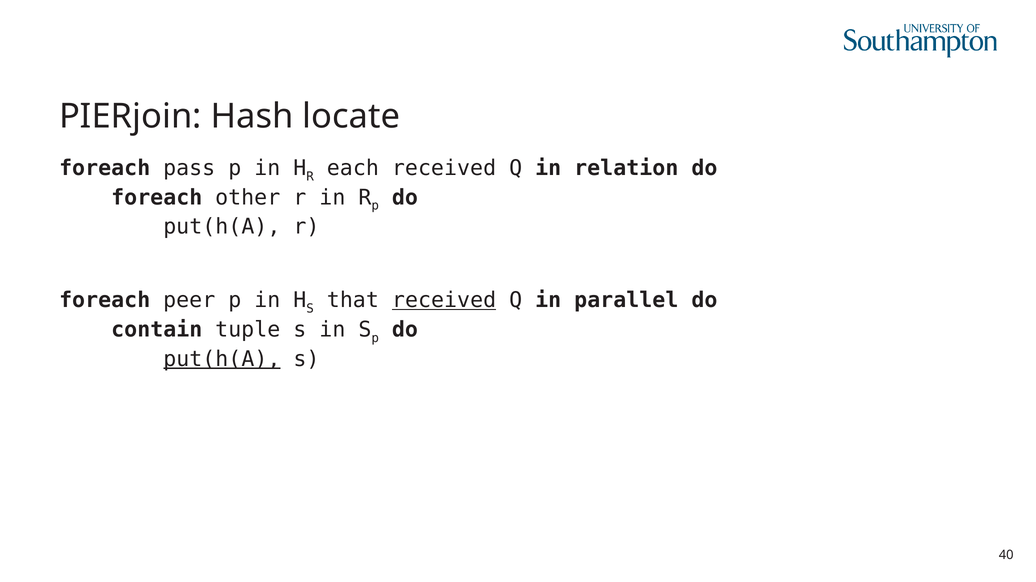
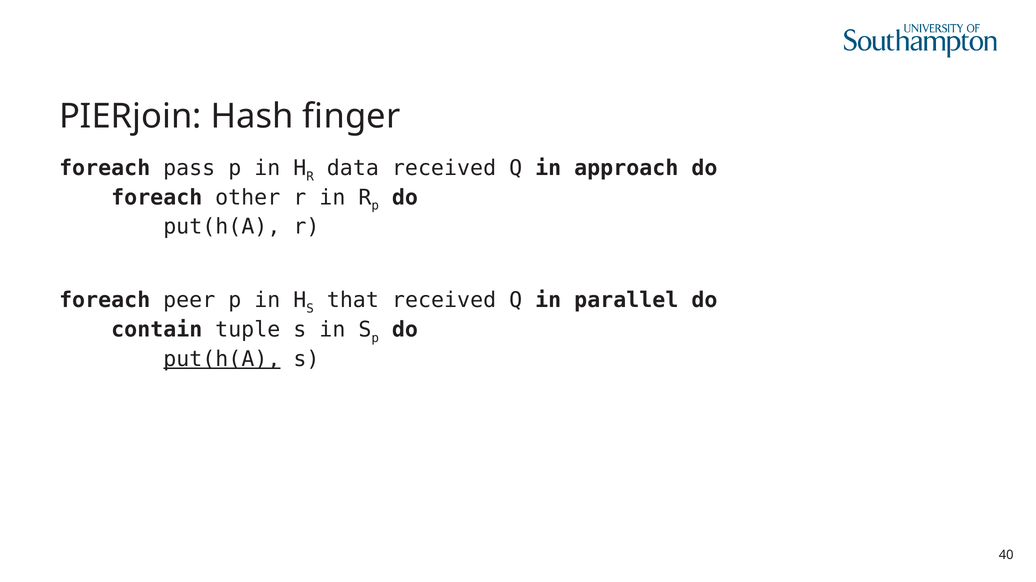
locate: locate -> finger
each: each -> data
relation: relation -> approach
received at (444, 301) underline: present -> none
